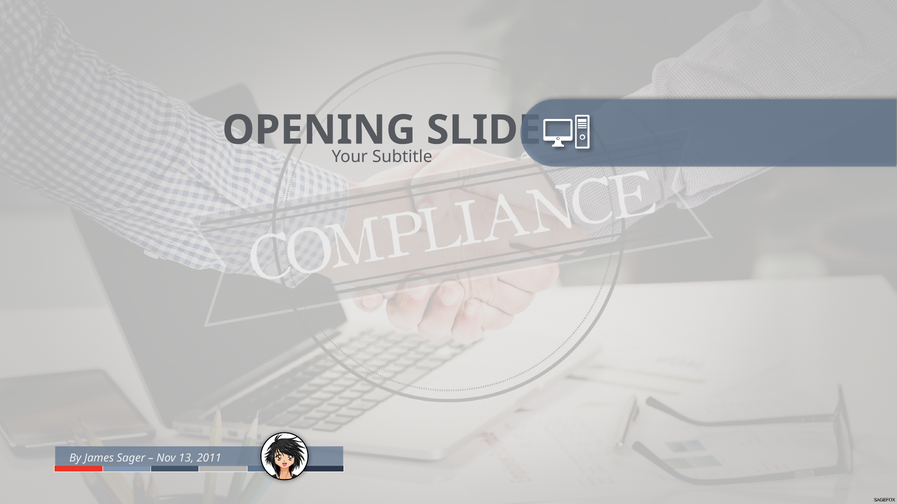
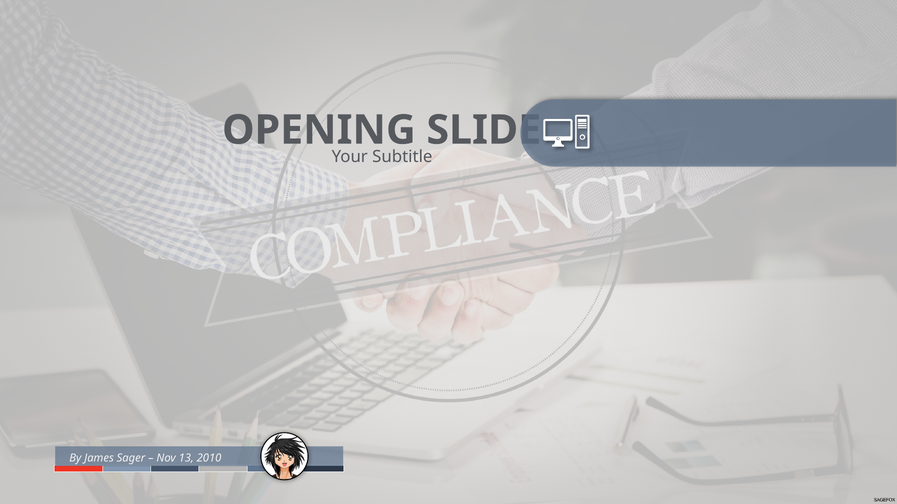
2011: 2011 -> 2010
